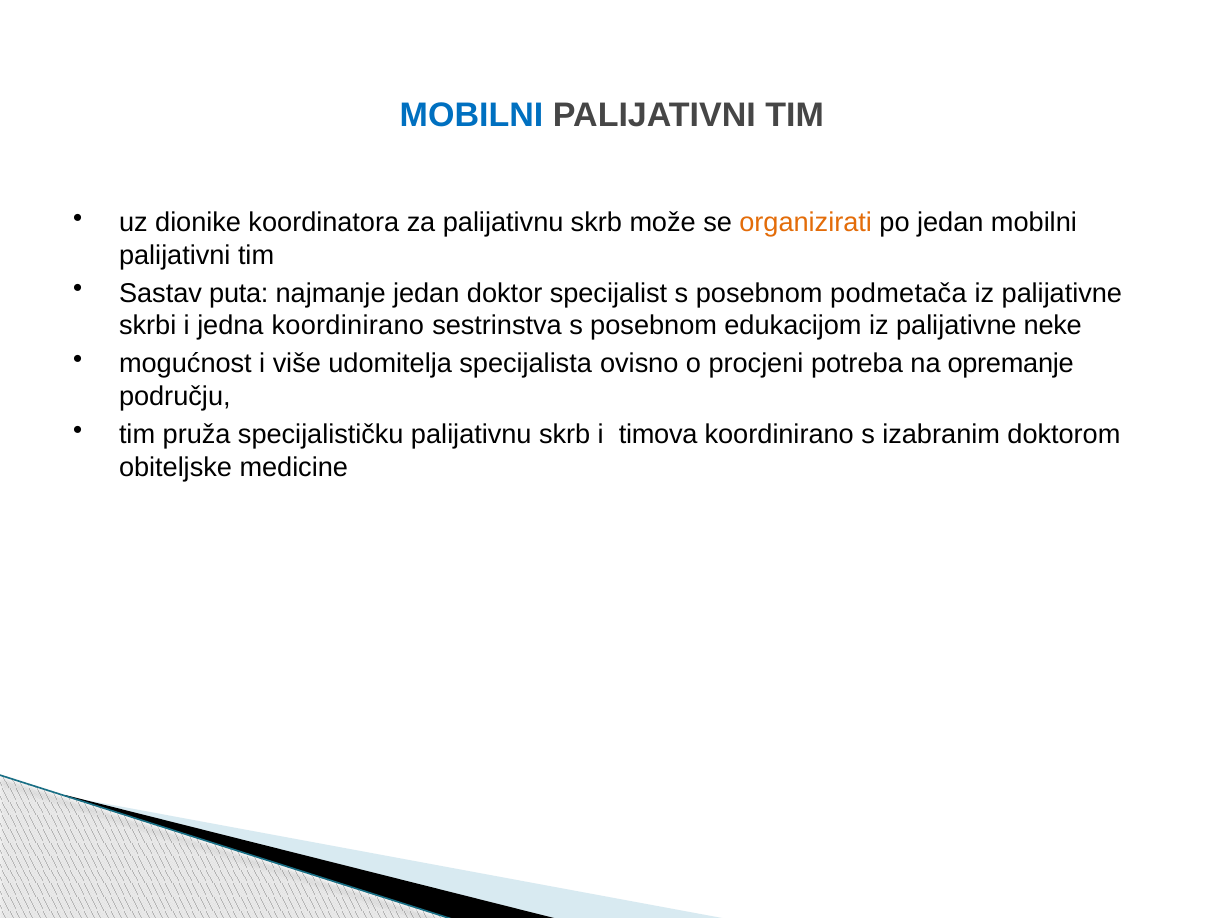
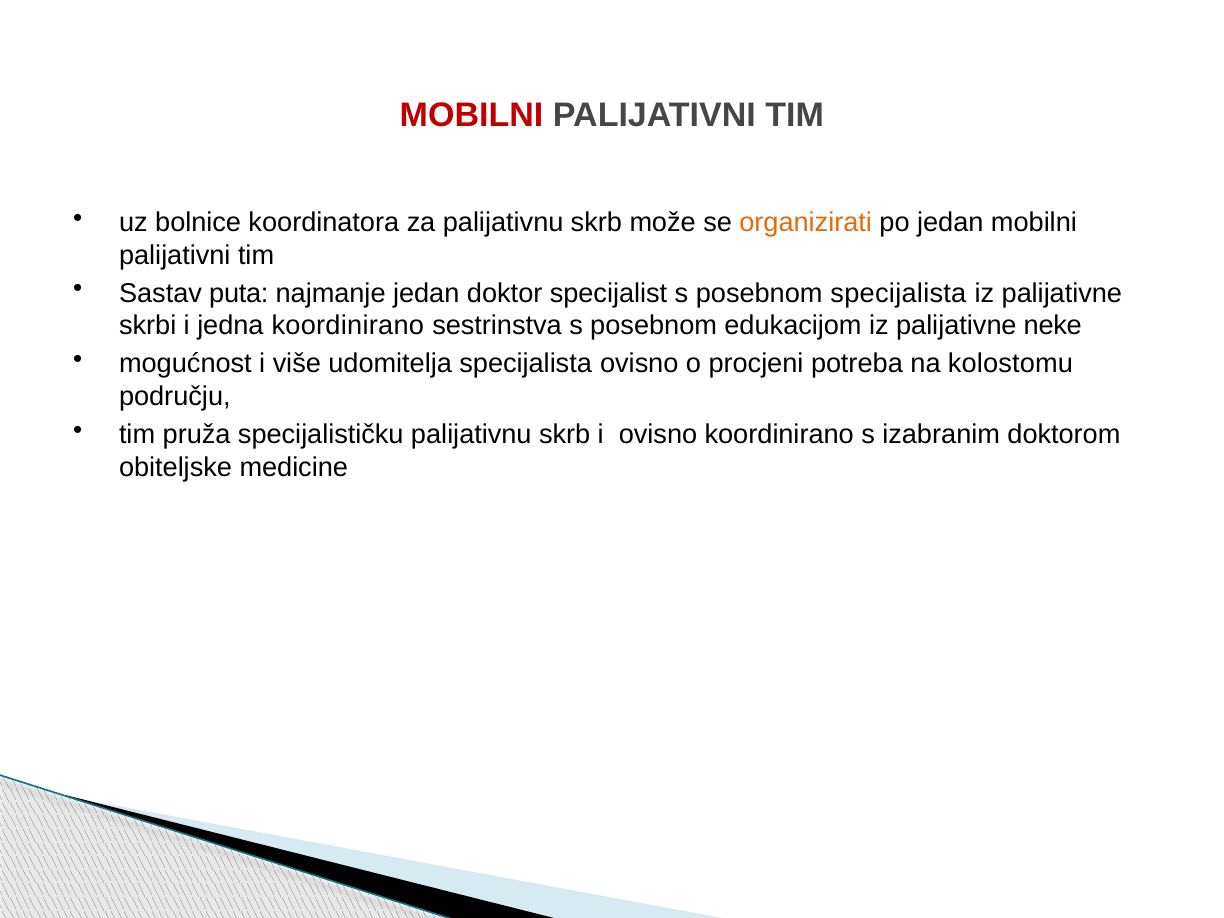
MOBILNI at (472, 116) colour: blue -> red
dionike: dionike -> bolnice
posebnom podmetača: podmetača -> specijalista
opremanje: opremanje -> kolostomu
i timova: timova -> ovisno
